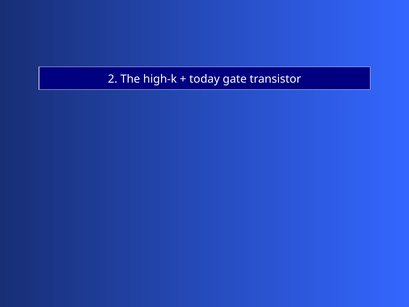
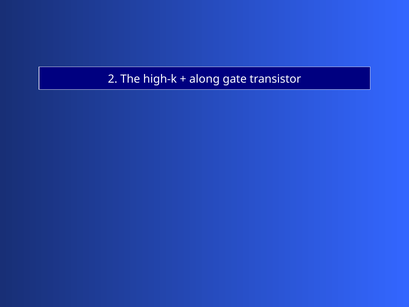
today: today -> along
